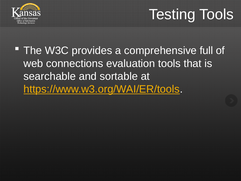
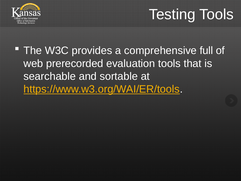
connections: connections -> prerecorded
